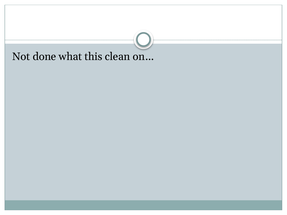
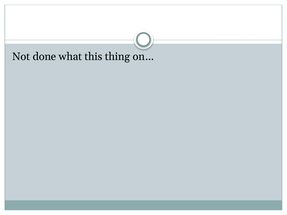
clean: clean -> thing
